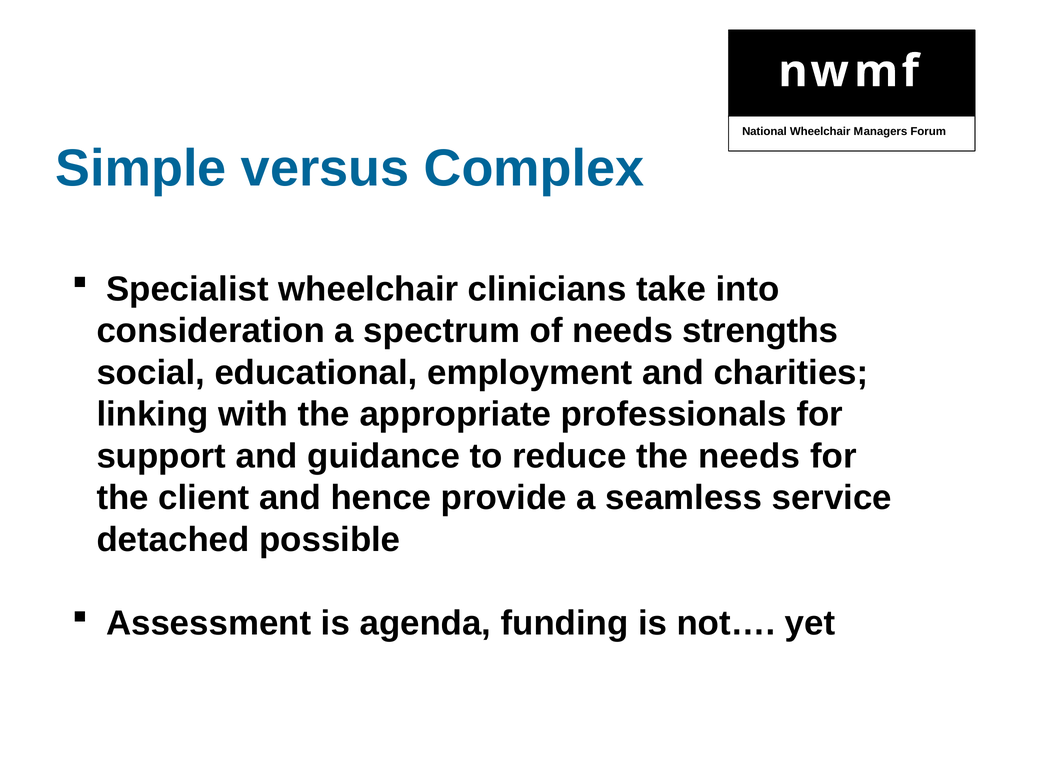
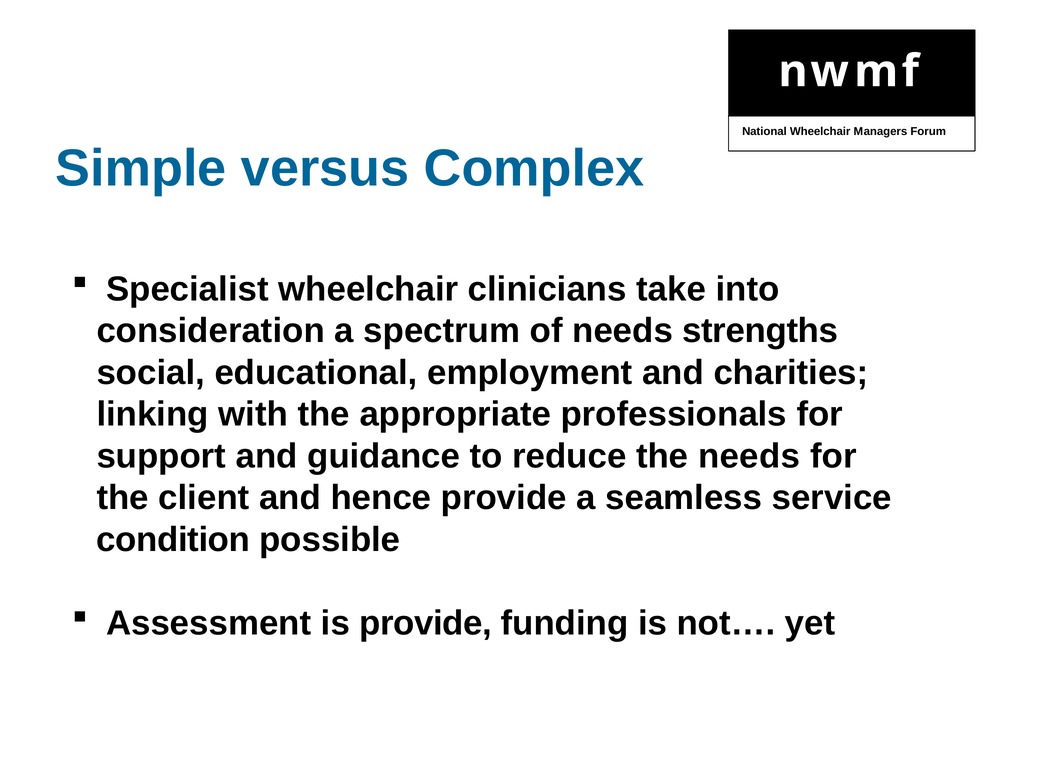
detached: detached -> condition
is agenda: agenda -> provide
